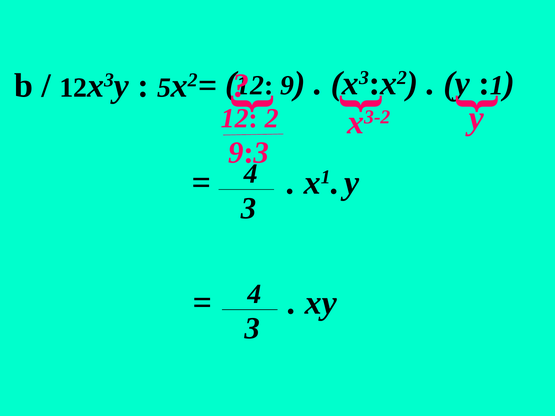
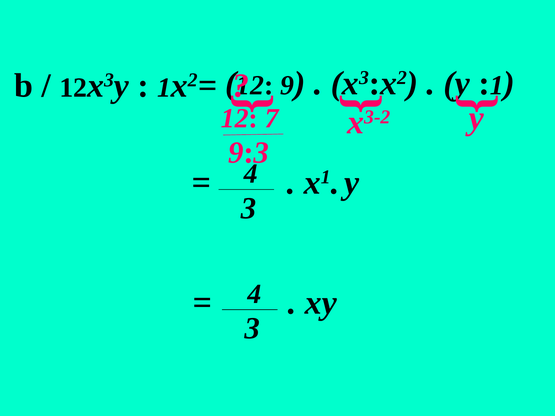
5 at (164, 88): 5 -> 1
2: 2 -> 7
